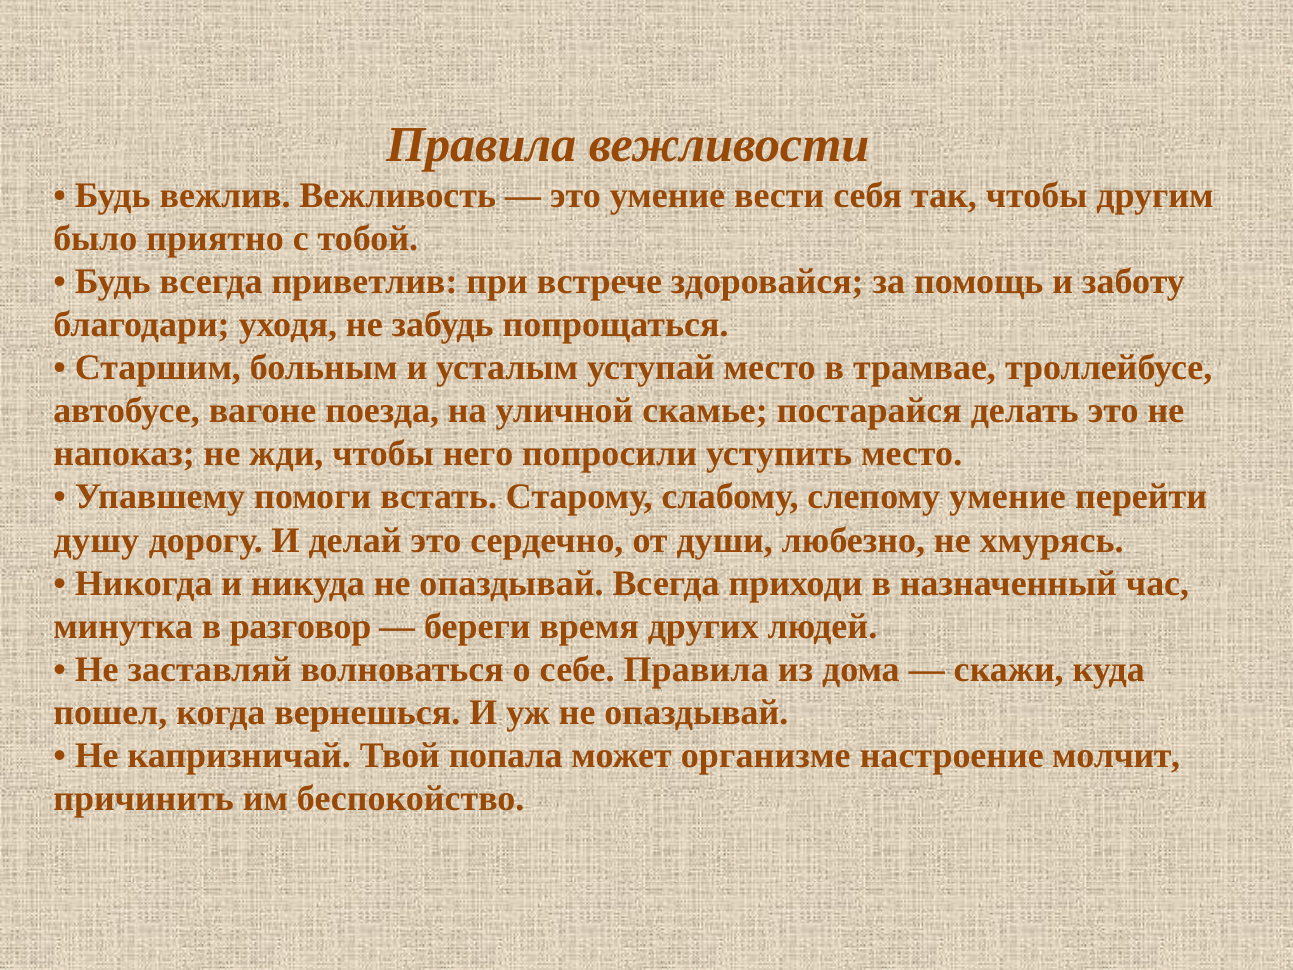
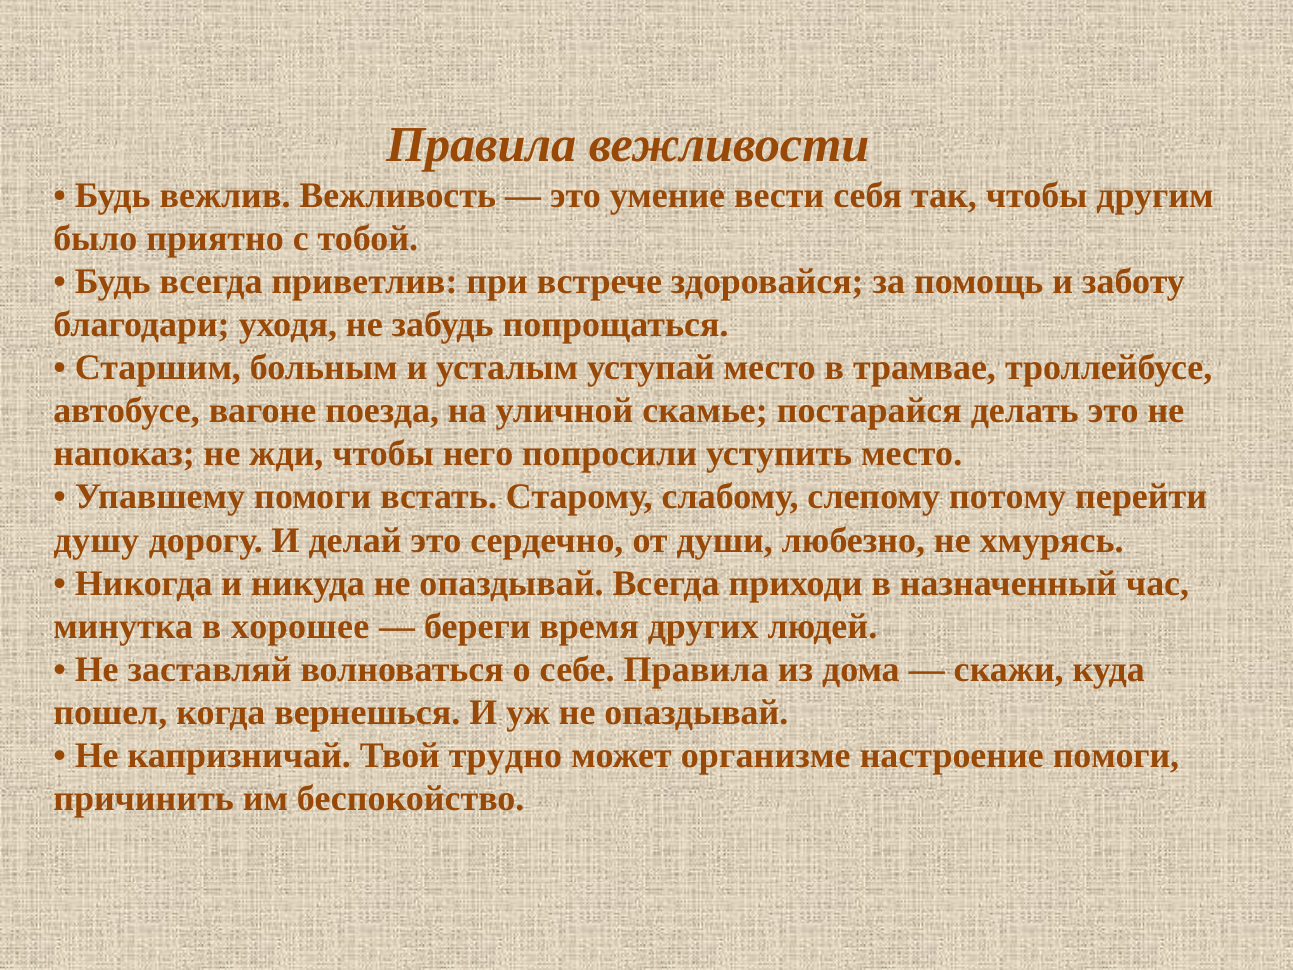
слепому умение: умение -> потому
разговор: разговор -> хорошее
попала: попала -> трудно
настроение молчит: молчит -> помоги
